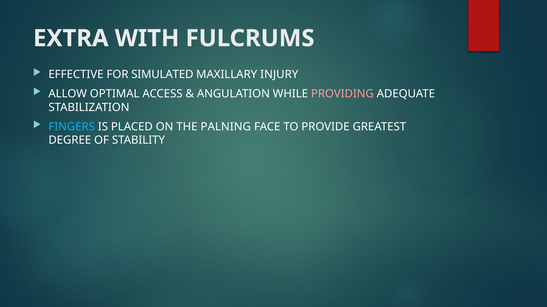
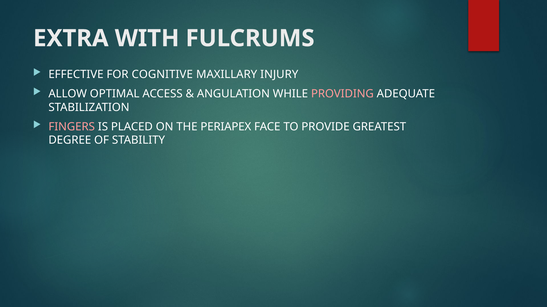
SIMULATED: SIMULATED -> COGNITIVE
FINGERS colour: light blue -> pink
PALNING: PALNING -> PERIAPEX
